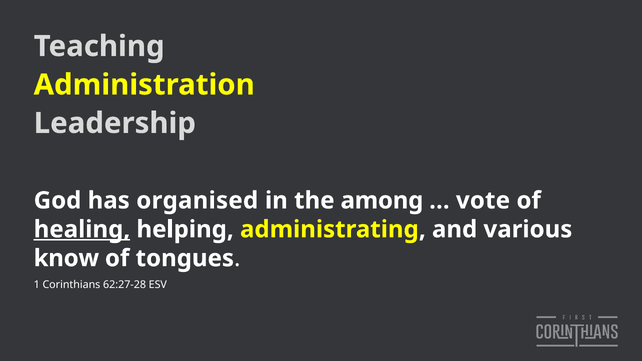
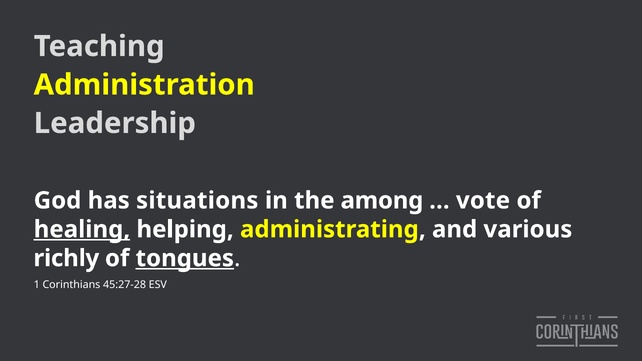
organised: organised -> situations
know: know -> richly
tongues underline: none -> present
62:27-28: 62:27-28 -> 45:27-28
